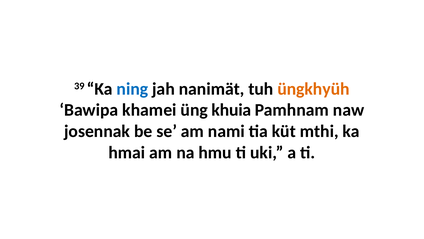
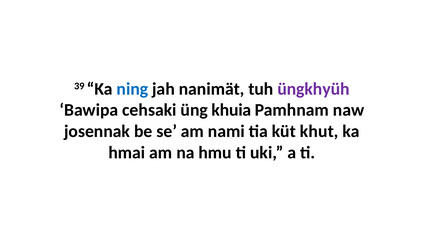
üngkhyüh colour: orange -> purple
khamei: khamei -> cehsaki
mthi: mthi -> khut
